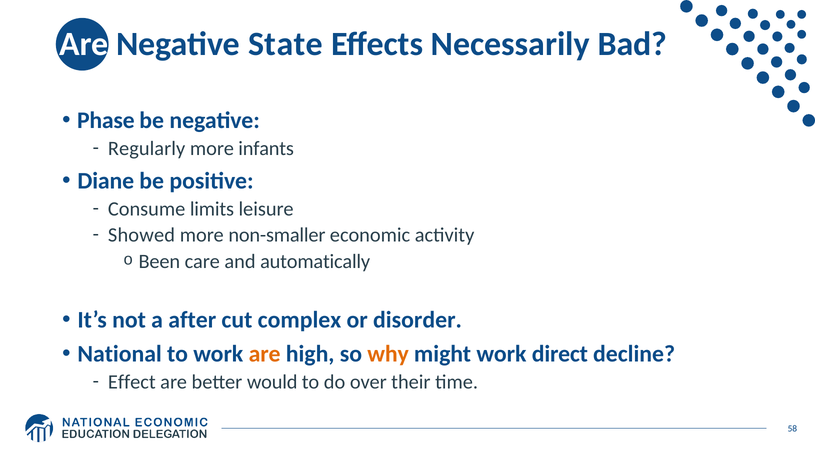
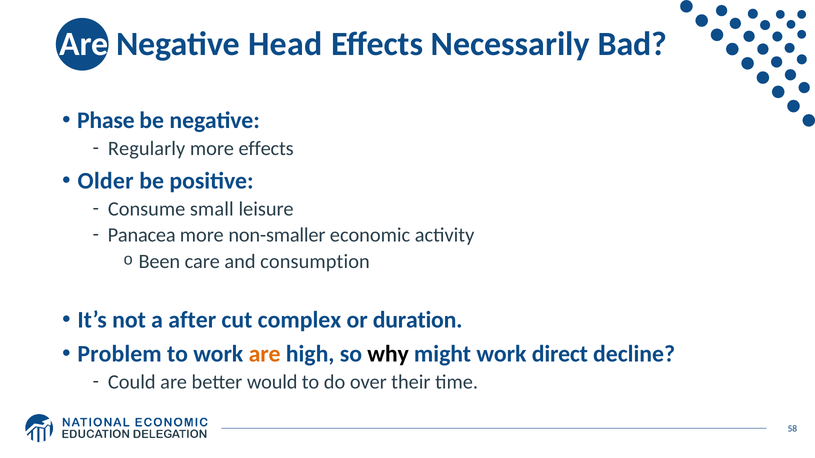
State: State -> Head
more infants: infants -> effects
Diane: Diane -> Older
limits: limits -> small
Showed: Showed -> Panacea
automatically: automatically -> consumption
disorder: disorder -> duration
National: National -> Problem
why colour: orange -> black
Effect: Effect -> Could
